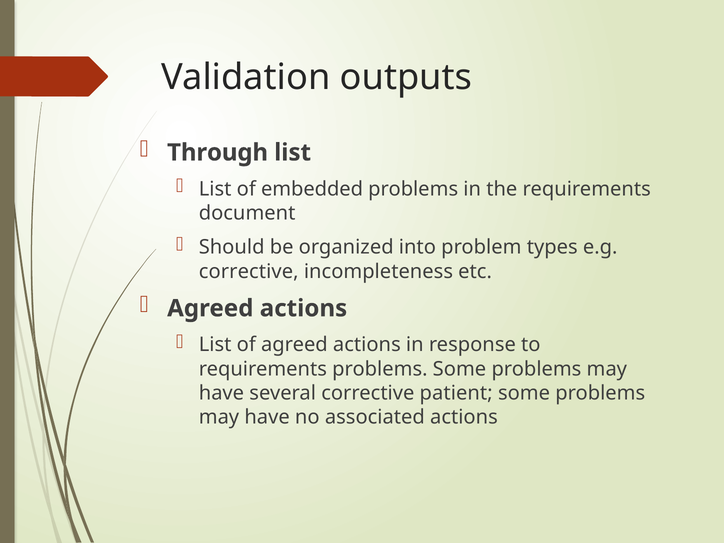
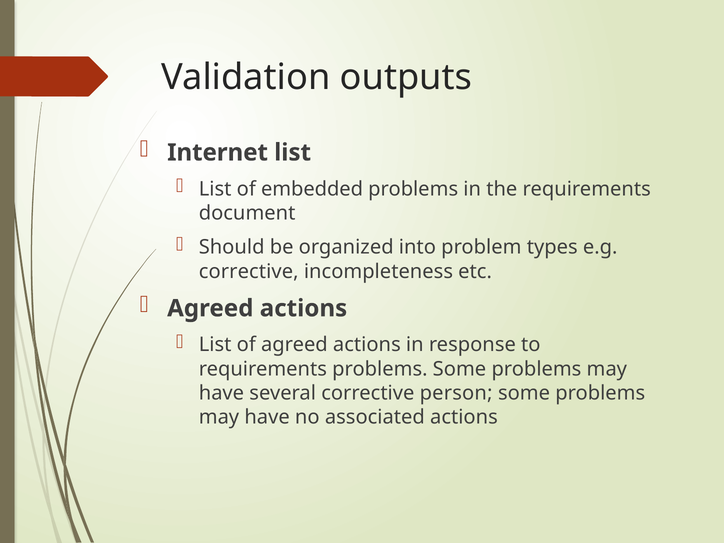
Through: Through -> Internet
patient: patient -> person
